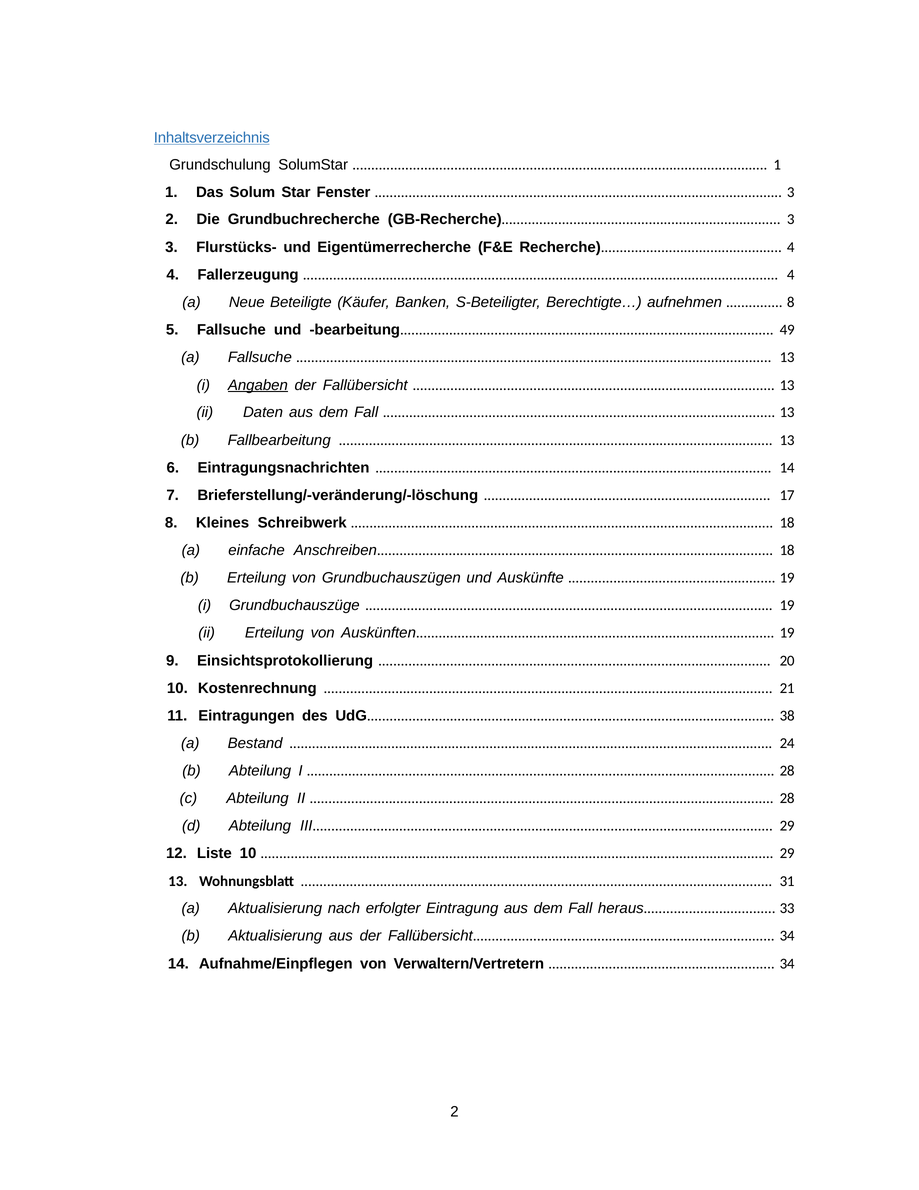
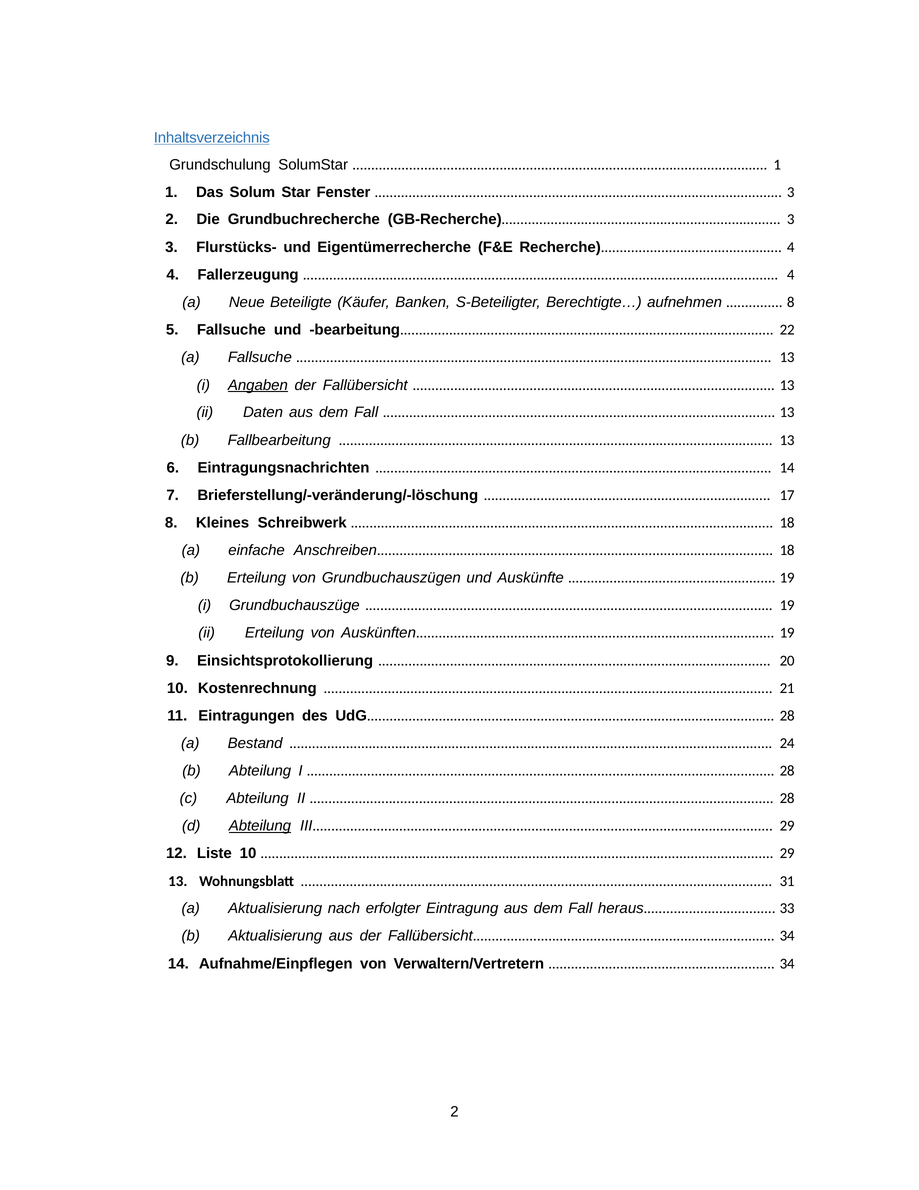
49: 49 -> 22
38 at (787, 715): 38 -> 28
Abteilung at (260, 825) underline: none -> present
